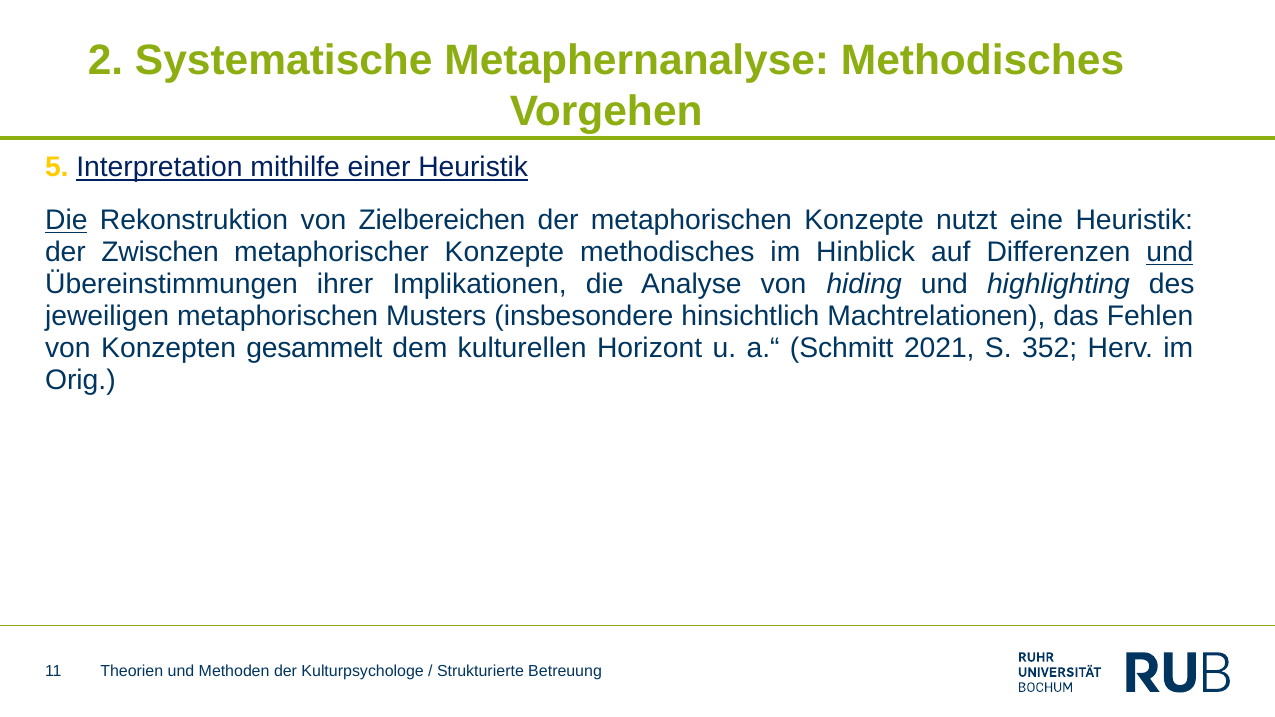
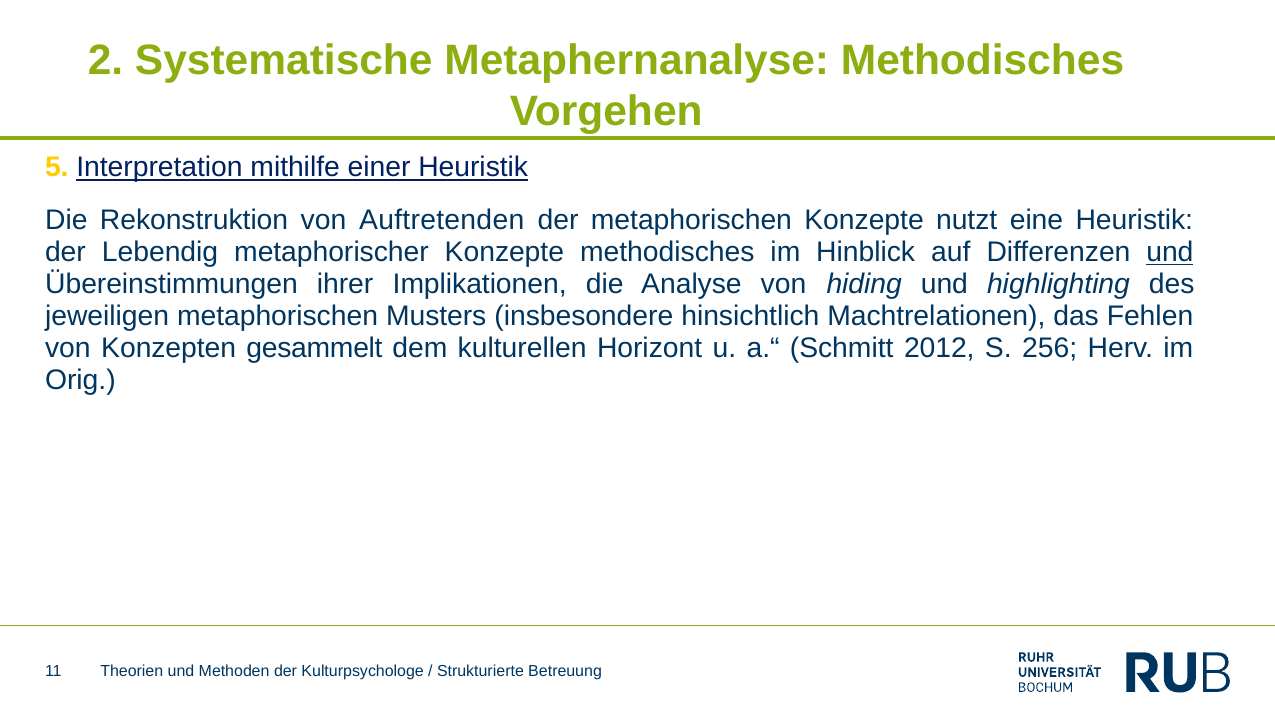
Die at (66, 220) underline: present -> none
Zielbereichen: Zielbereichen -> Auftretenden
Zwischen: Zwischen -> Lebendig
2021: 2021 -> 2012
352: 352 -> 256
